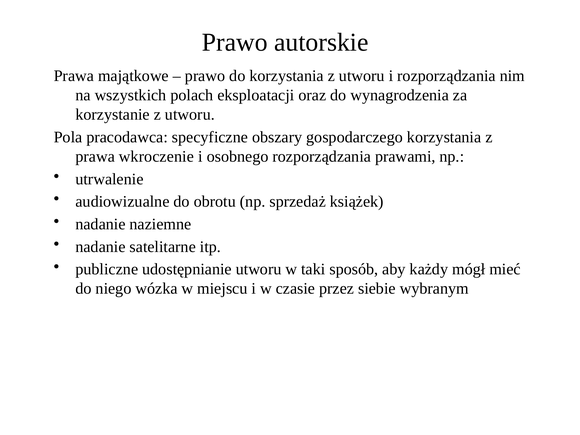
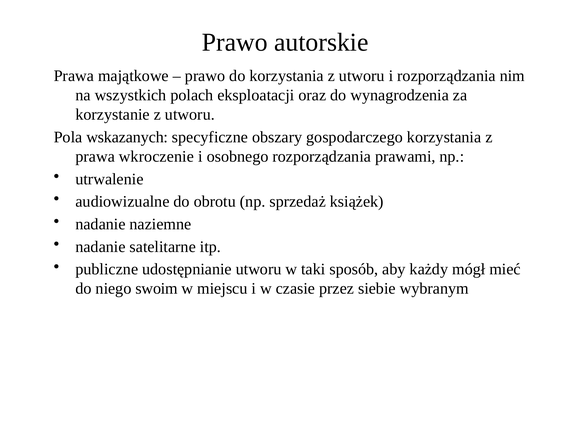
pracodawca: pracodawca -> wskazanych
wózka: wózka -> swoim
